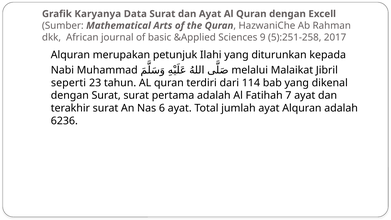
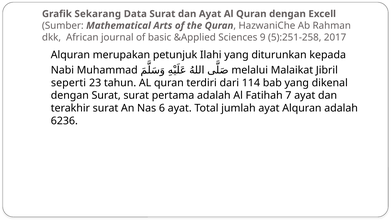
Karyanya: Karyanya -> Sekarang
